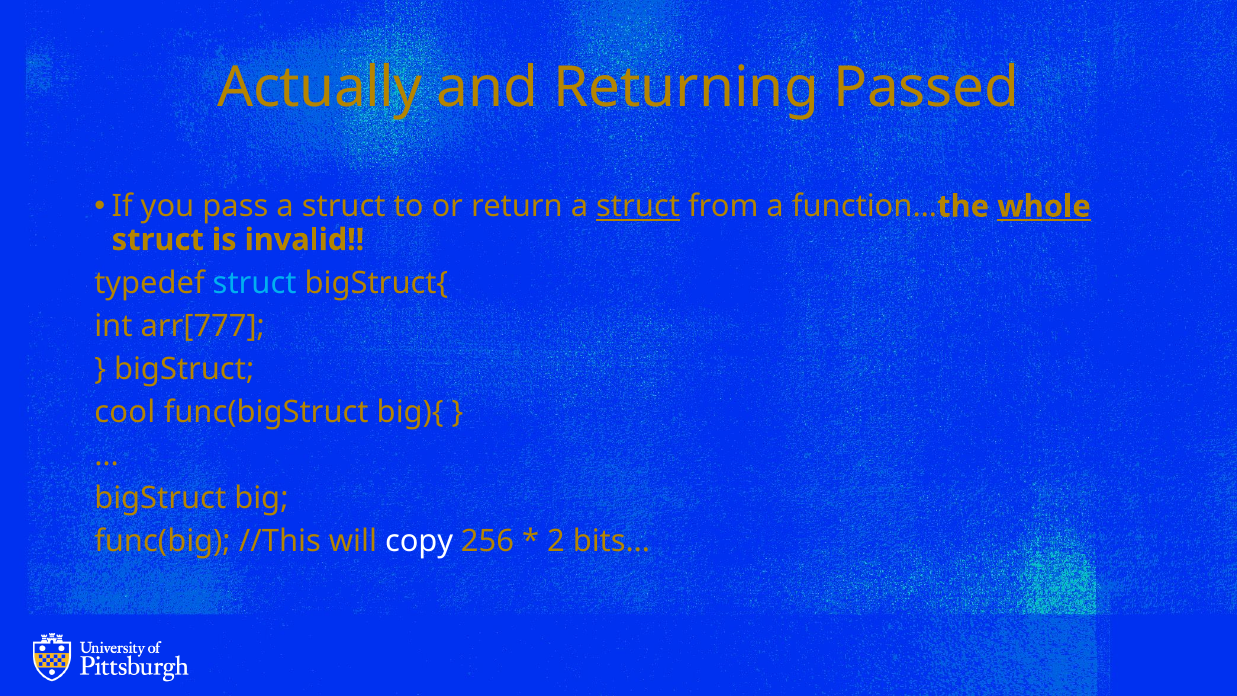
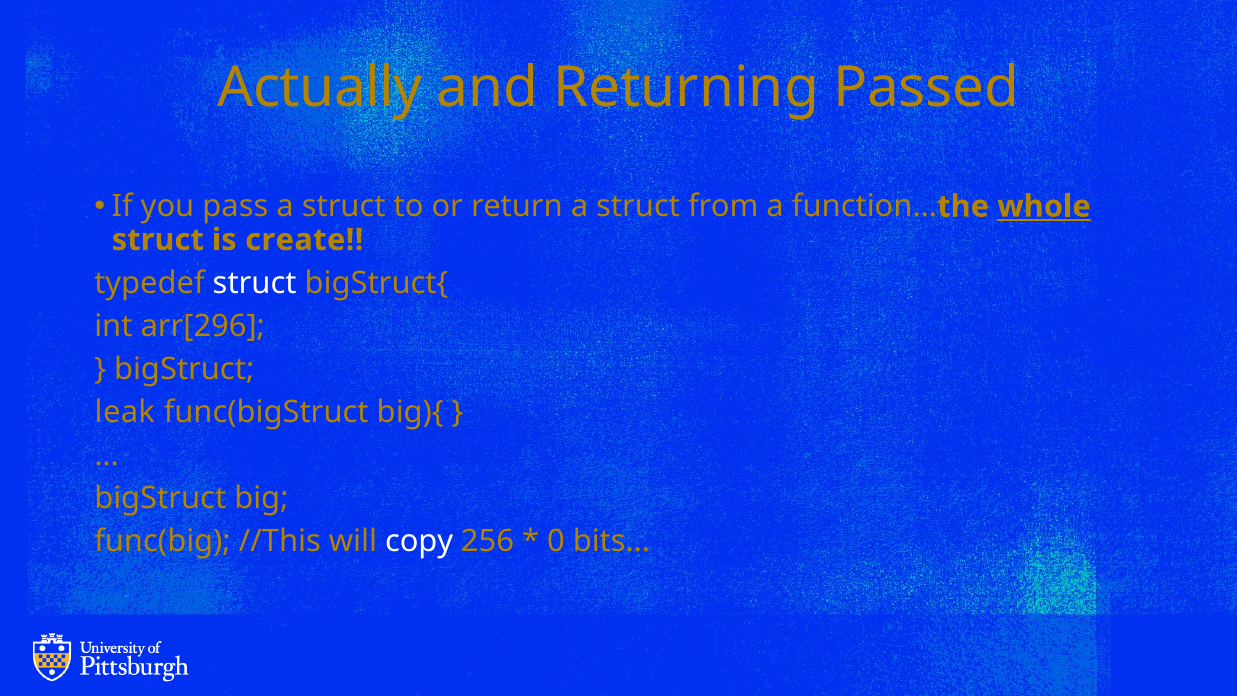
struct at (638, 206) underline: present -> none
invalid: invalid -> create
struct at (255, 283) colour: light blue -> white
arr[777: arr[777 -> arr[296
cool: cool -> leak
2: 2 -> 0
